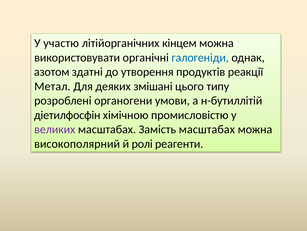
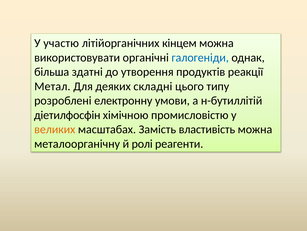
азотом: азотом -> більша
змішані: змішані -> складні
органогени: органогени -> електронну
великих colour: purple -> orange
Замість масштабах: масштабах -> властивість
високополярний: високополярний -> металоорганічну
